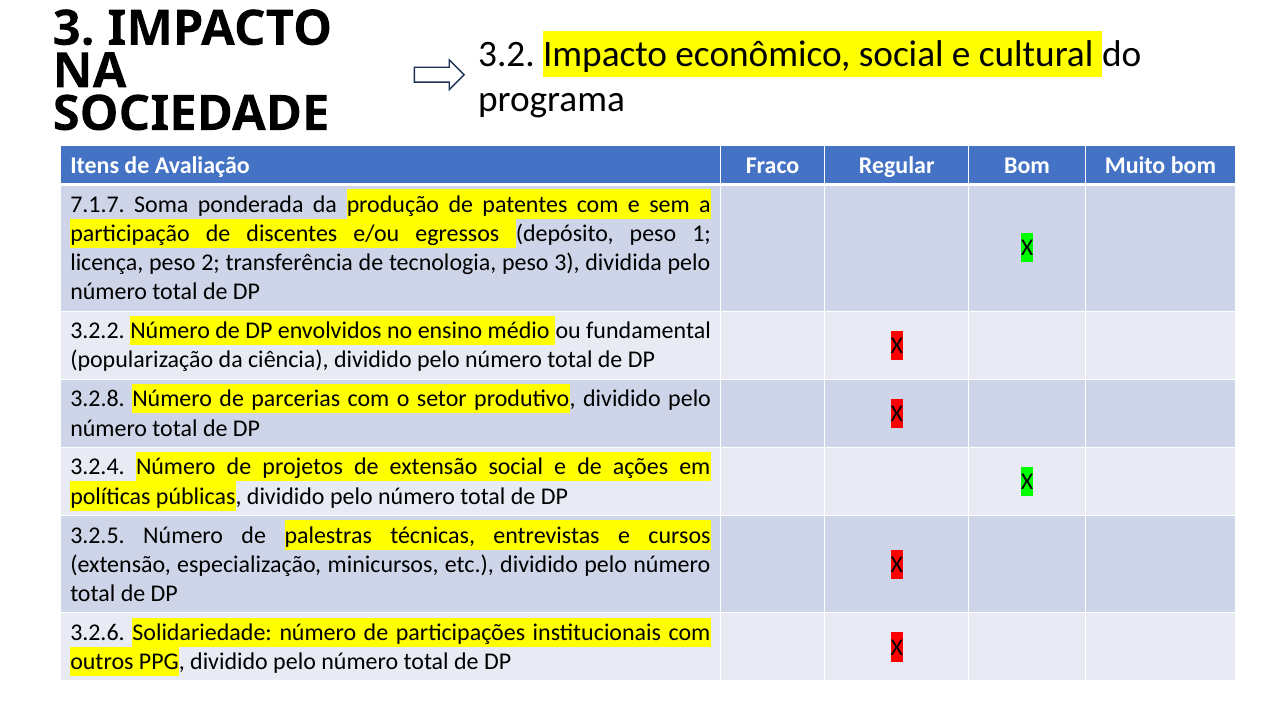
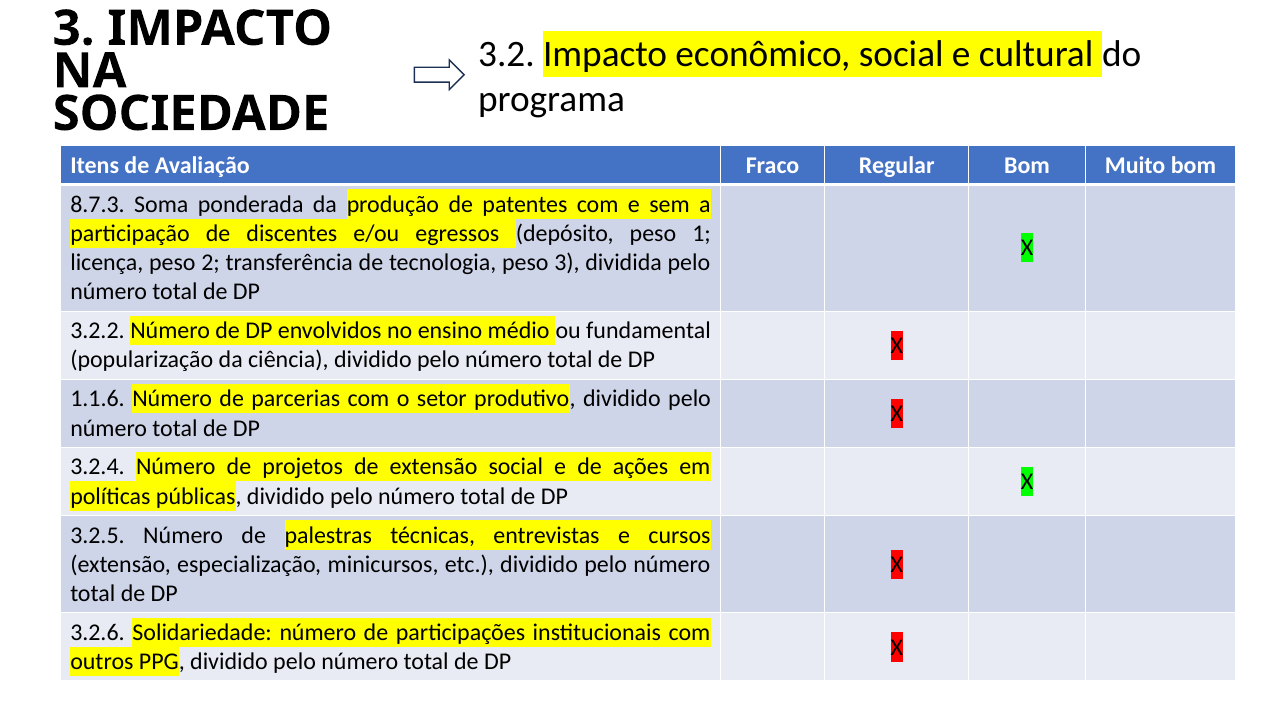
7.1.7: 7.1.7 -> 8.7.3
3.2.8: 3.2.8 -> 1.1.6
